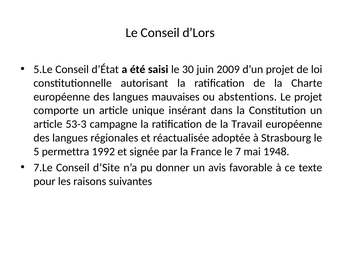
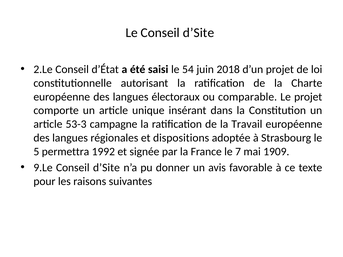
Le Conseil d’Lors: d’Lors -> d’Site
5.Le: 5.Le -> 2.Le
30: 30 -> 54
2009: 2009 -> 2018
mauvaises: mauvaises -> électoraux
abstentions: abstentions -> comparable
réactualisée: réactualisée -> dispositions
1948: 1948 -> 1909
7.Le: 7.Le -> 9.Le
